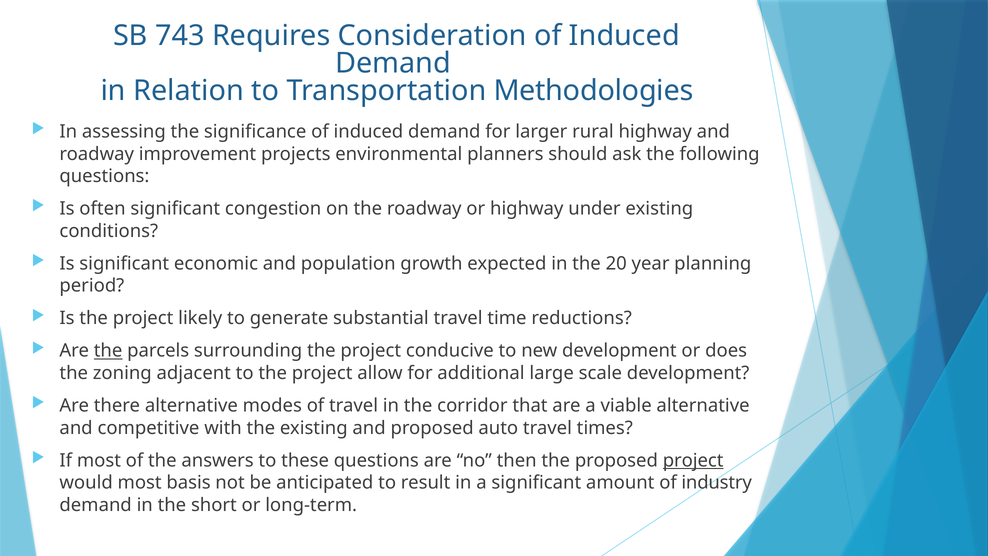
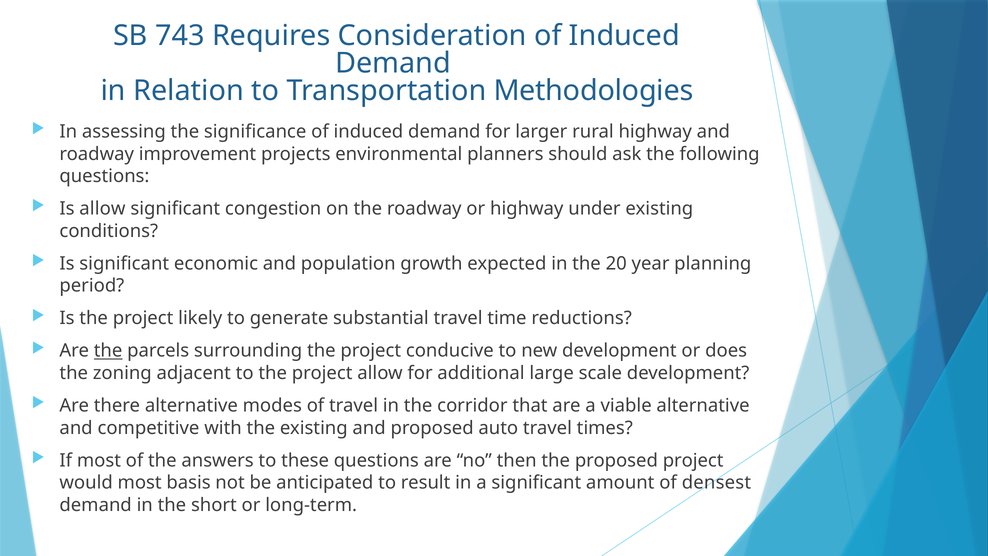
Is often: often -> allow
project at (693, 460) underline: present -> none
industry: industry -> densest
